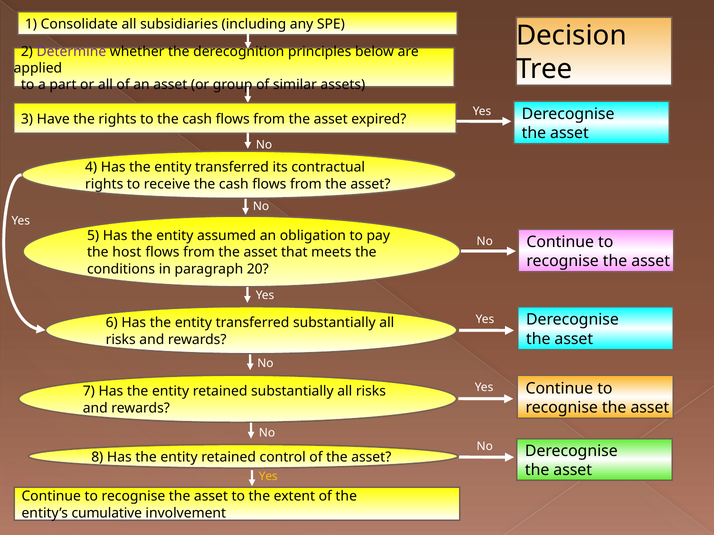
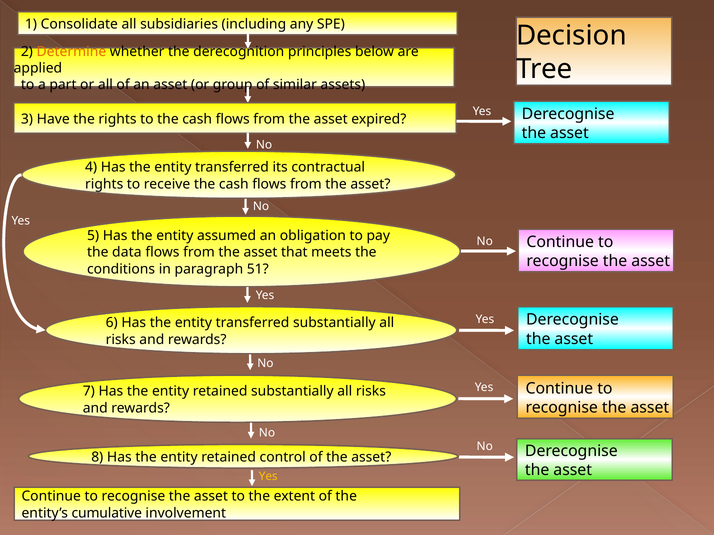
Determine colour: purple -> orange
host: host -> data
20: 20 -> 51
